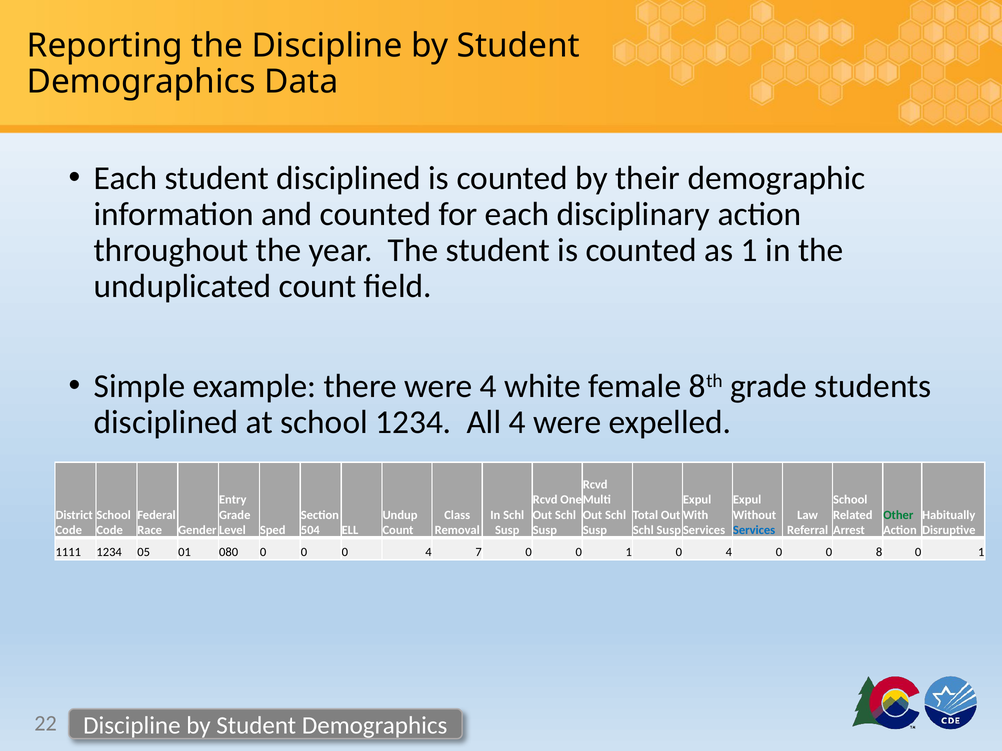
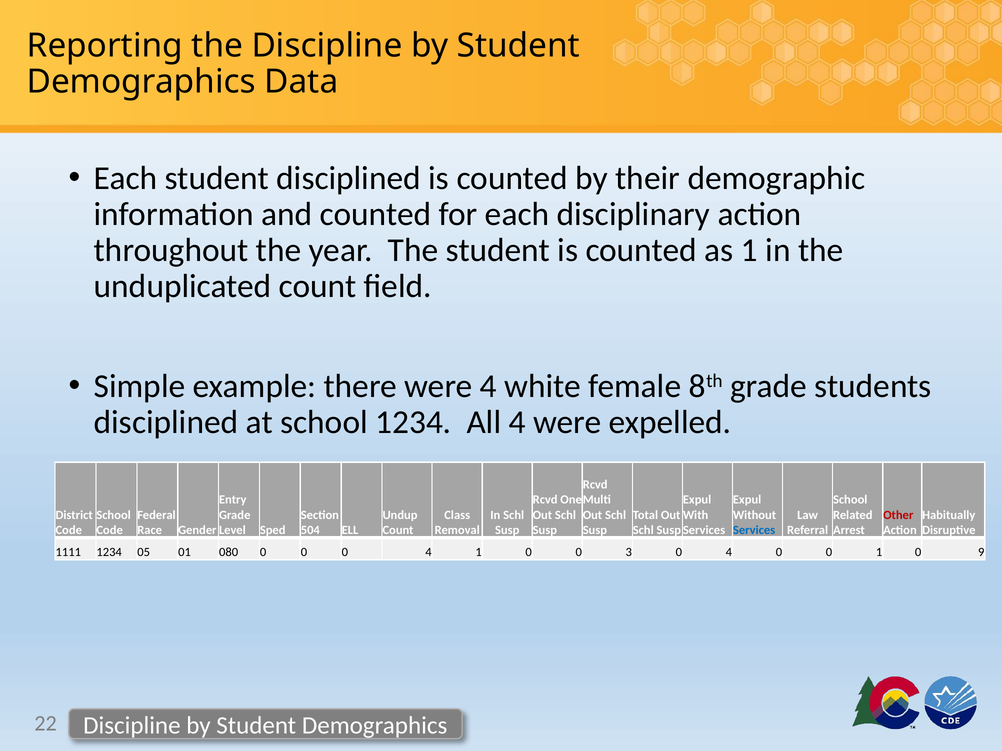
Other colour: green -> red
4 7: 7 -> 1
0 0 1: 1 -> 3
0 8: 8 -> 1
1 at (981, 553): 1 -> 9
